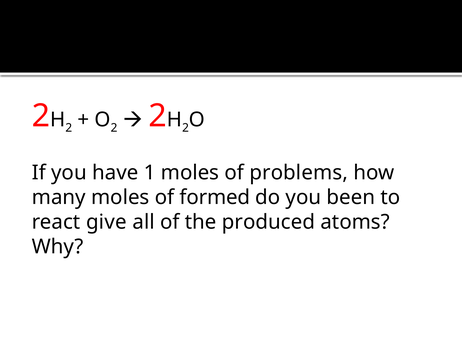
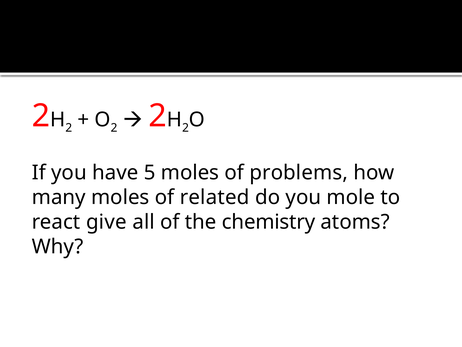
1: 1 -> 5
formed: formed -> related
been: been -> mole
produced: produced -> chemistry
